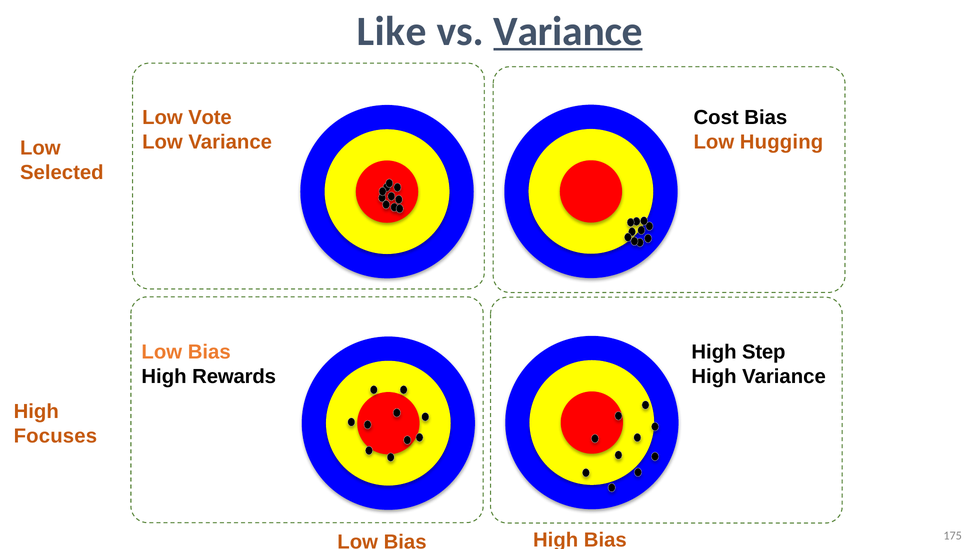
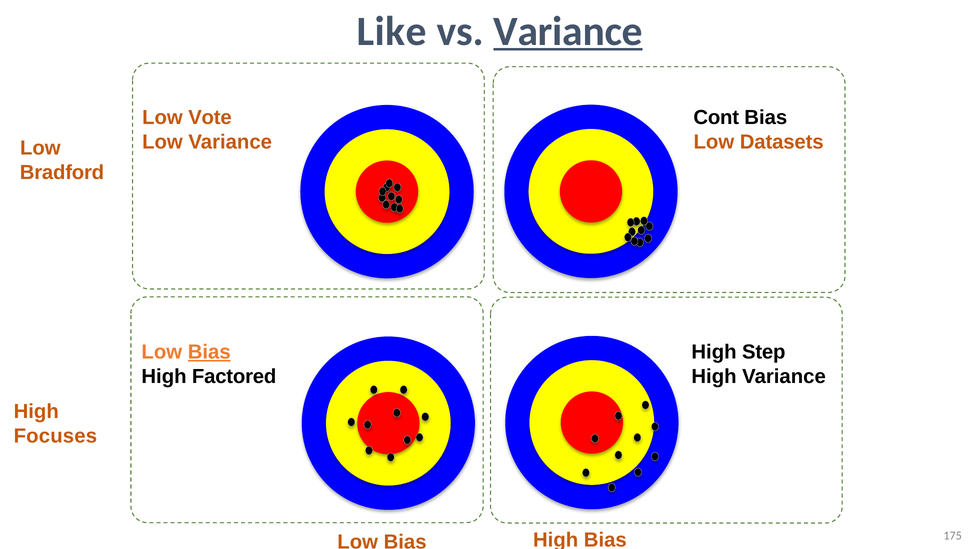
Cost: Cost -> Cont
Hugging: Hugging -> Datasets
Selected: Selected -> Bradford
Bias at (209, 352) underline: none -> present
Rewards: Rewards -> Factored
